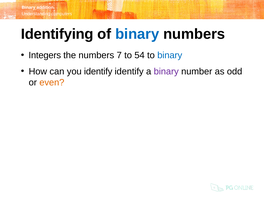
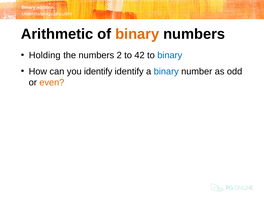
Identifying: Identifying -> Arithmetic
binary at (137, 34) colour: blue -> orange
Integers: Integers -> Holding
7: 7 -> 2
54: 54 -> 42
binary at (166, 71) colour: purple -> blue
